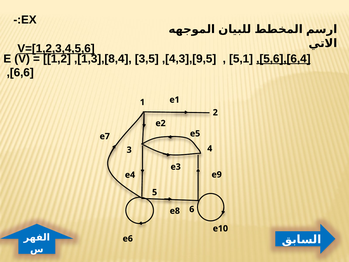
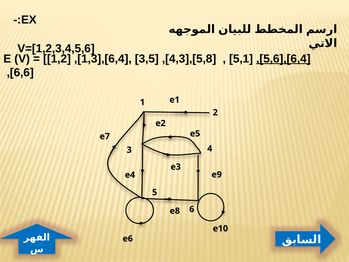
V=[1,2,3,4,5,6 underline: present -> none
,[1,3],[8,4: ,[1,3],[8,4 -> ,[1,3],[6,4
,[4,3],[9,5: ,[4,3],[9,5 -> ,[4,3],[5,8
